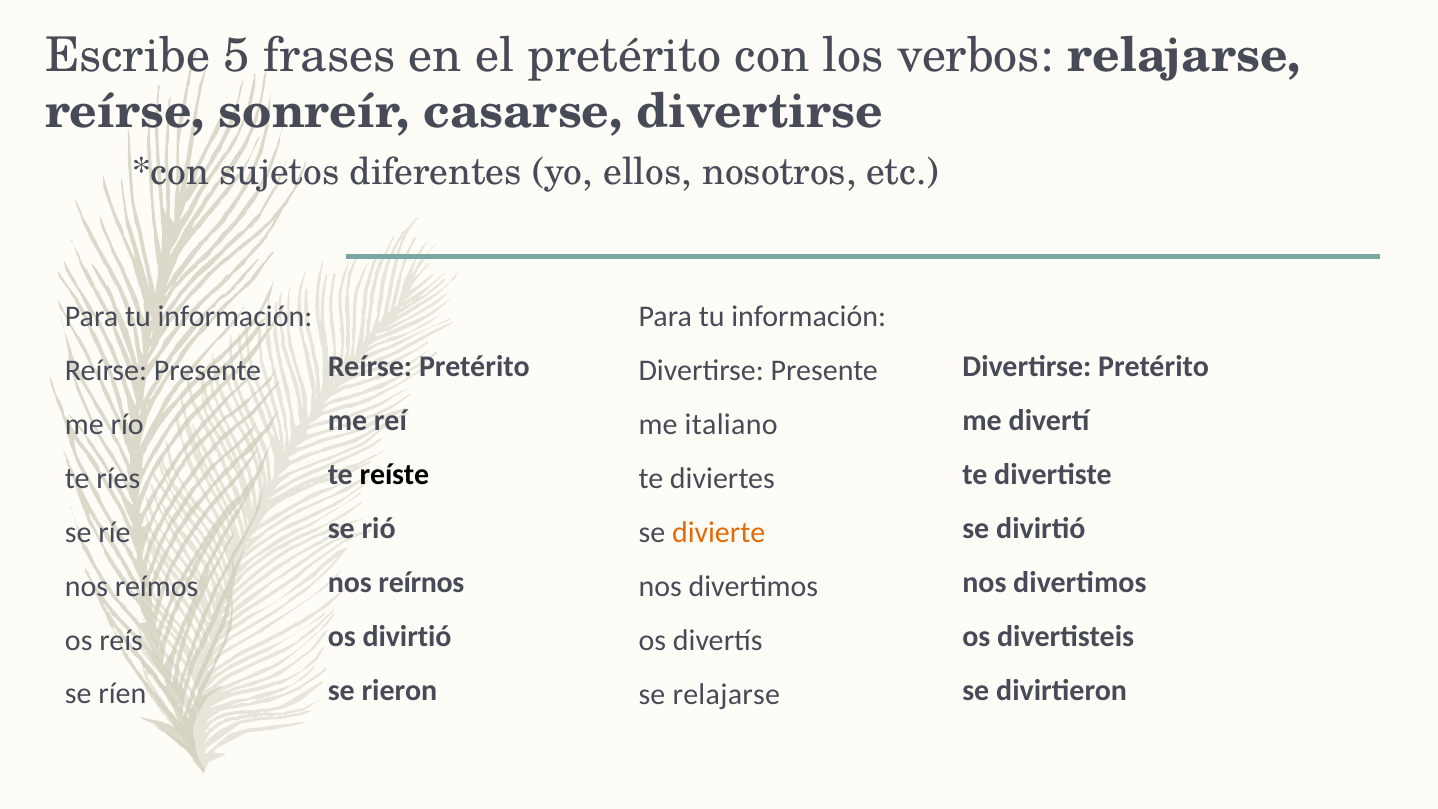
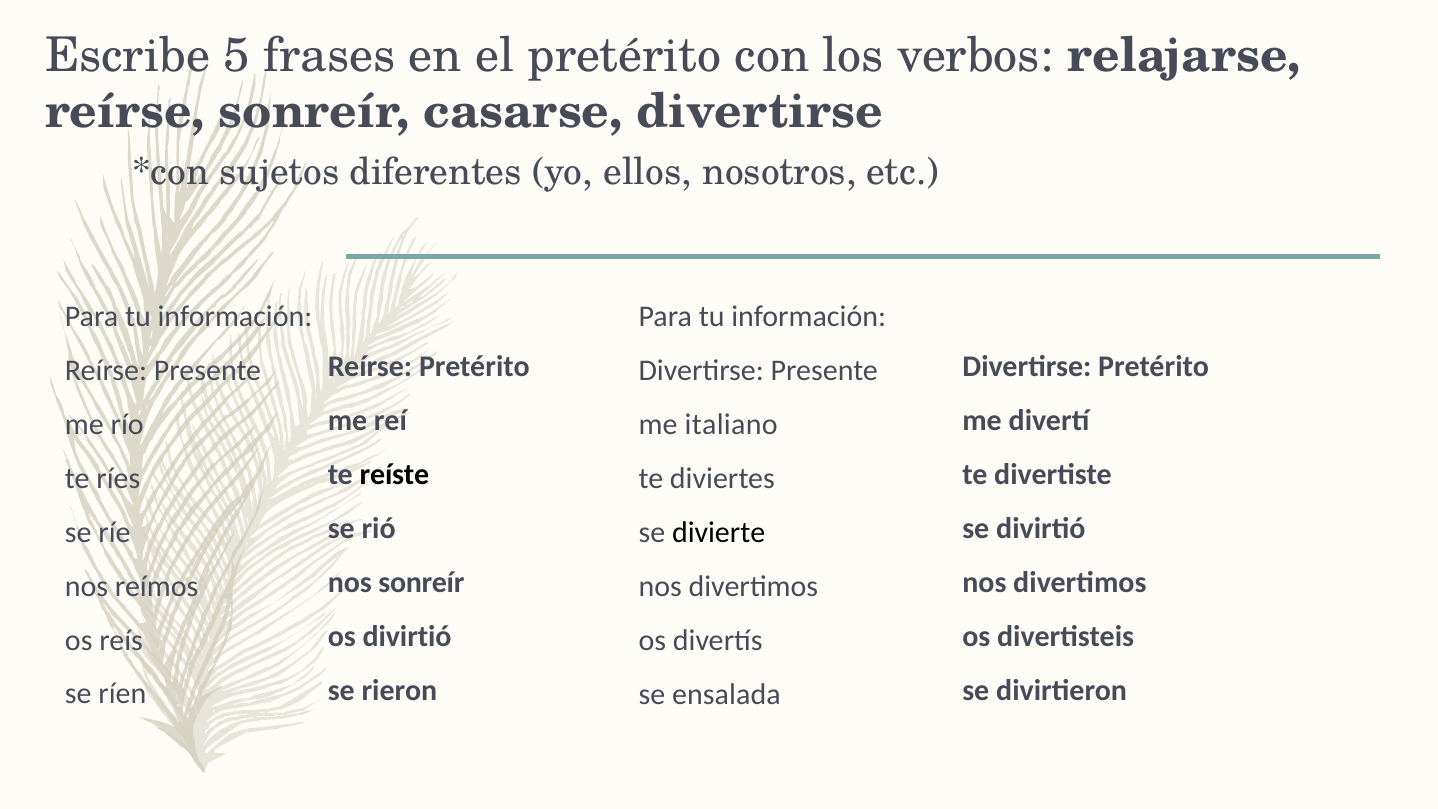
divierte colour: orange -> black
nos reírnos: reírnos -> sonreír
se relajarse: relajarse -> ensalada
